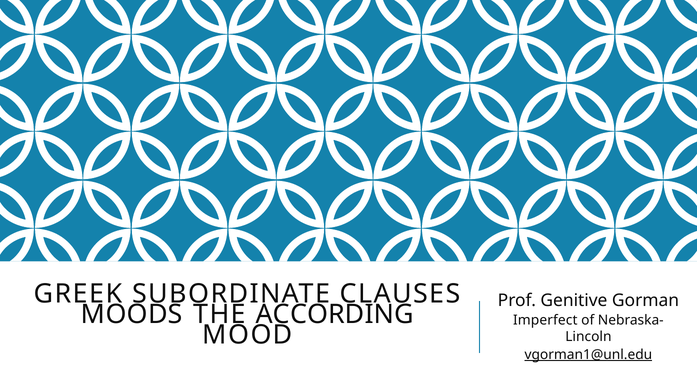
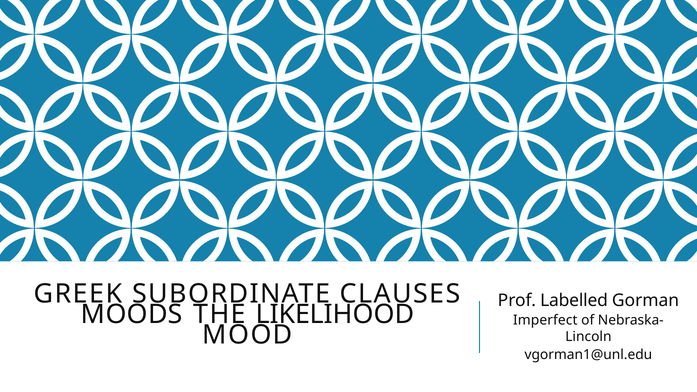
Genitive: Genitive -> Labelled
ACCORDING: ACCORDING -> LIKELIHOOD
vgorman1@unl.edu underline: present -> none
